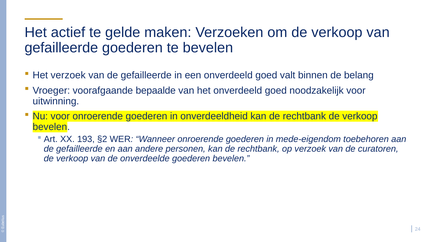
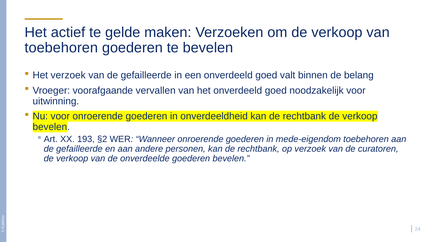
gefailleerde at (61, 48): gefailleerde -> toebehoren
bepaalde: bepaalde -> vervallen
